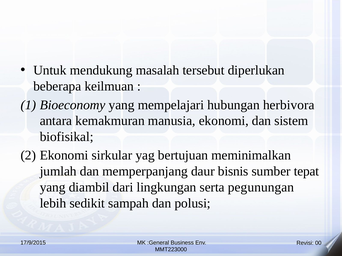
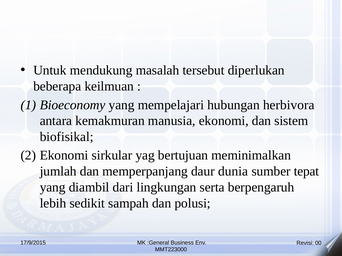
bisnis: bisnis -> dunia
pegunungan: pegunungan -> berpengaruh
